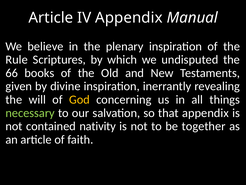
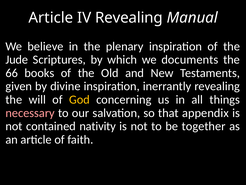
IV Appendix: Appendix -> Revealing
Rule: Rule -> Jude
undisputed: undisputed -> documents
necessary colour: light green -> pink
